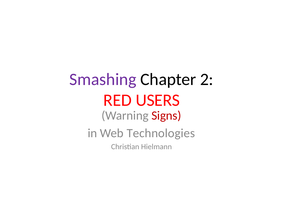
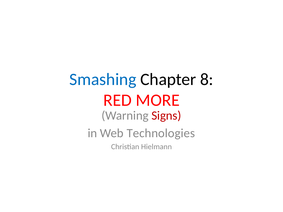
Smashing colour: purple -> blue
2: 2 -> 8
USERS: USERS -> MORE
